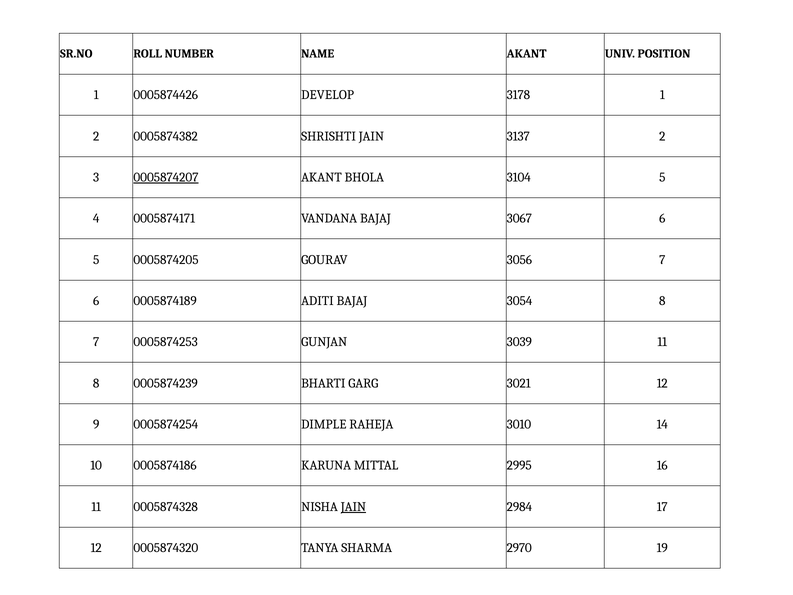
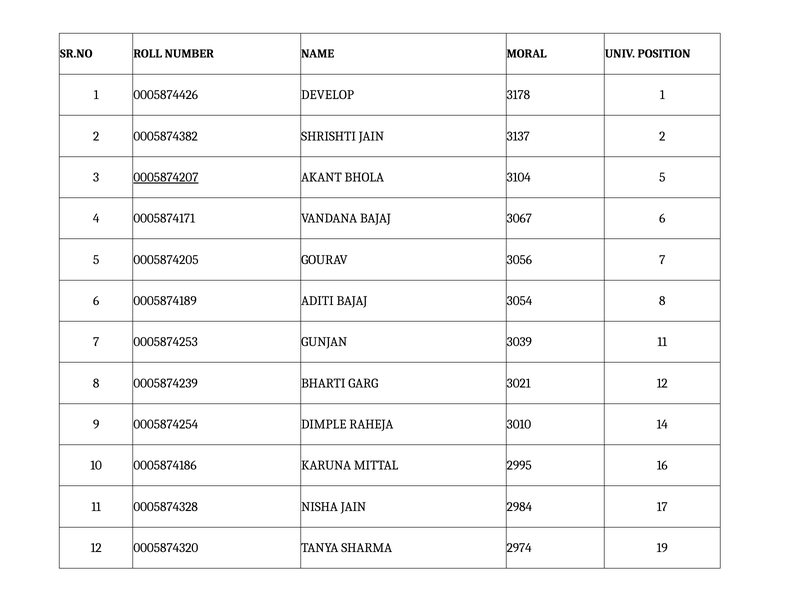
NAME AKANT: AKANT -> MORAL
JAIN at (353, 506) underline: present -> none
2970: 2970 -> 2974
